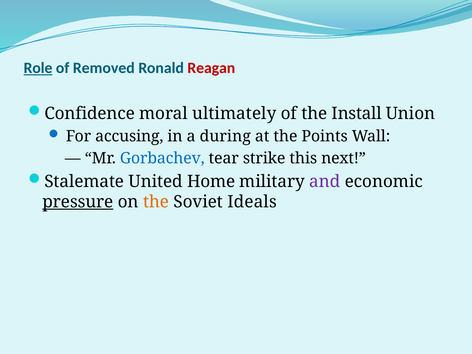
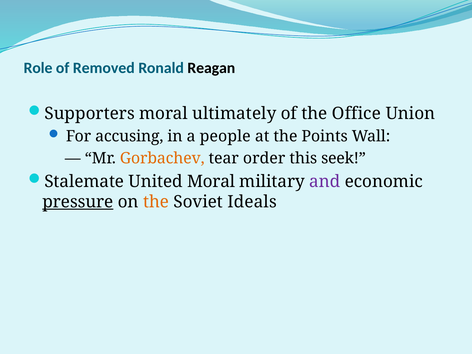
Role underline: present -> none
Reagan colour: red -> black
Confidence: Confidence -> Supporters
Install: Install -> Office
during: during -> people
Gorbachev colour: blue -> orange
strike: strike -> order
next: next -> seek
United Home: Home -> Moral
